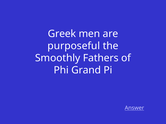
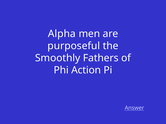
Greek: Greek -> Alpha
Grand: Grand -> Action
